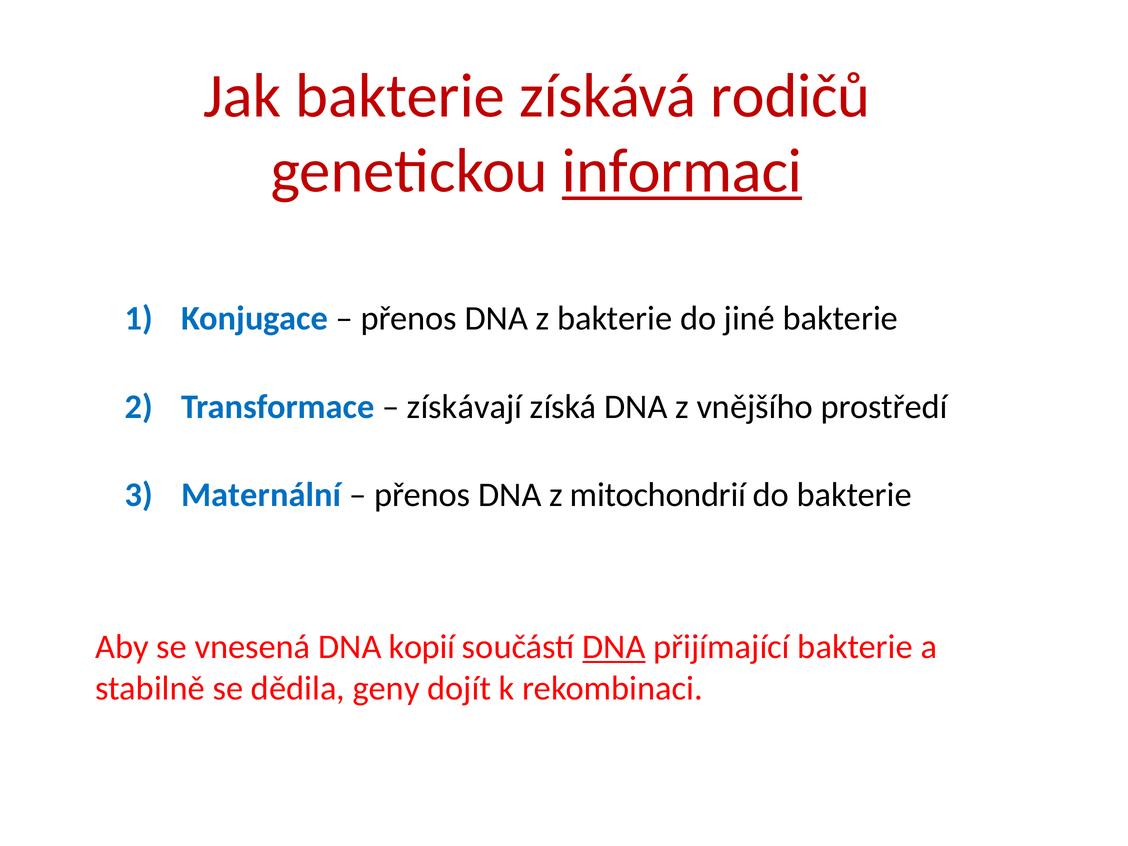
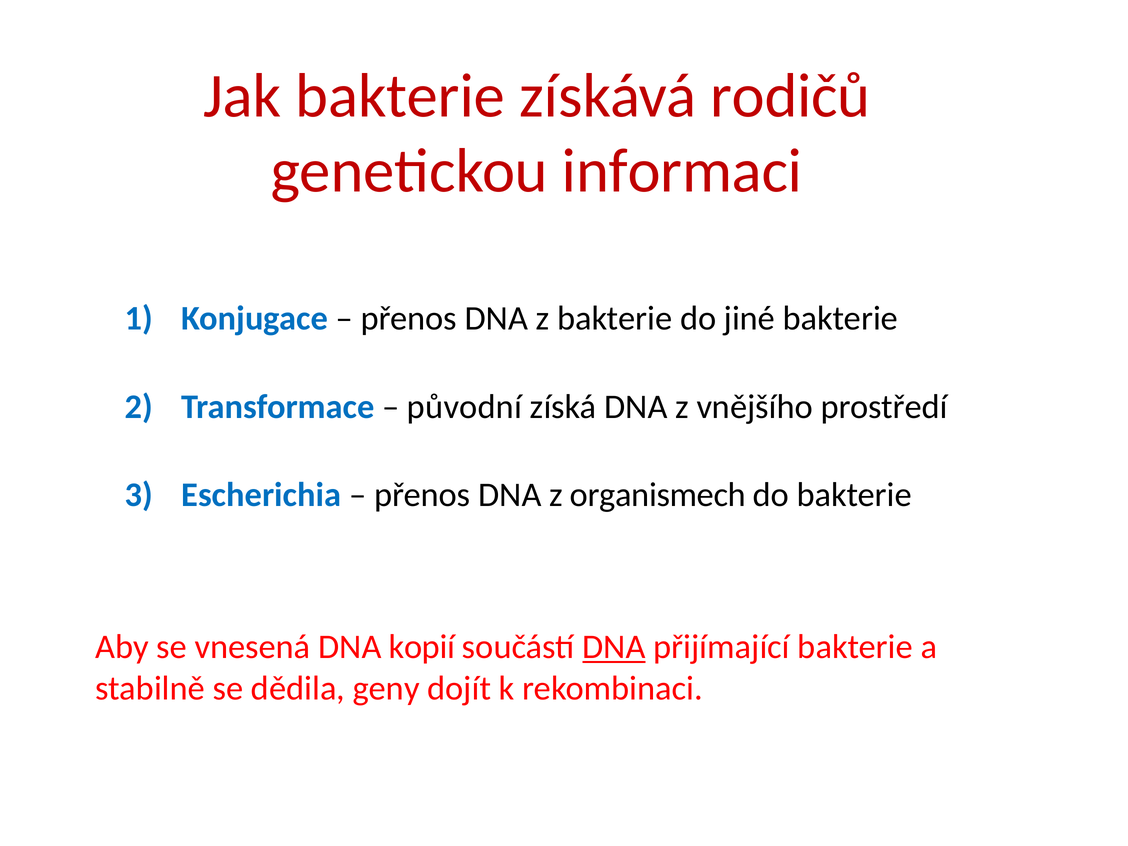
informaci underline: present -> none
získávají: získávají -> původní
Maternální: Maternální -> Escherichia
mitochondrií: mitochondrií -> organismech
